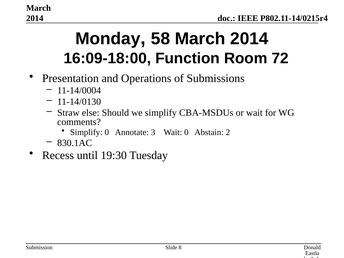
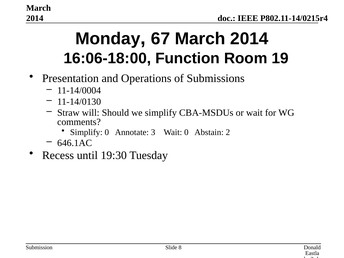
58: 58 -> 67
16:09-18:00: 16:09-18:00 -> 16:06-18:00
72: 72 -> 19
else: else -> will
830.1AC: 830.1AC -> 646.1AC
